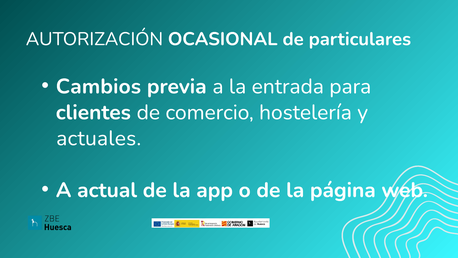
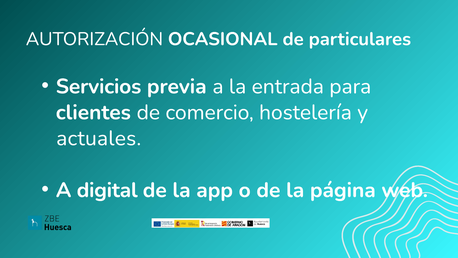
Cambios: Cambios -> Servicios
actual: actual -> digital
